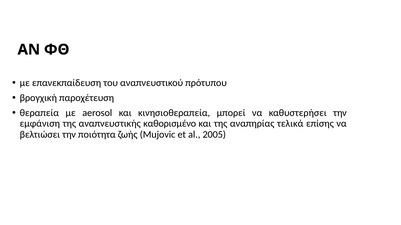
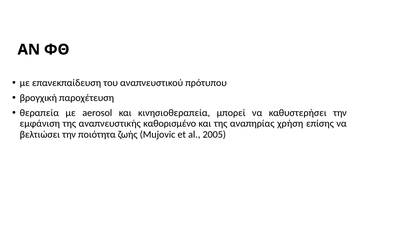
τελικά: τελικά -> χρήση
